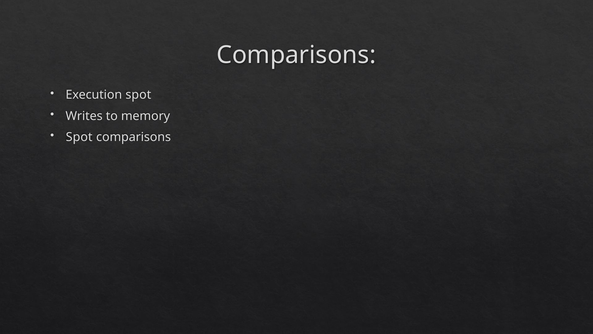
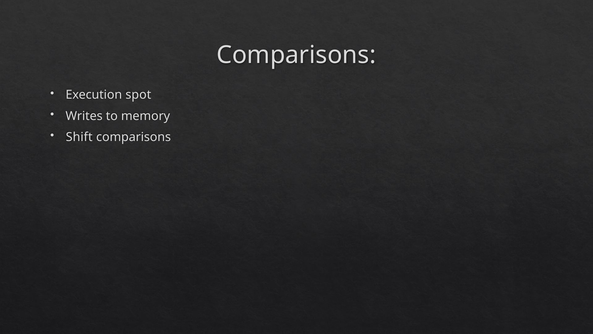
Spot at (79, 137): Spot -> Shift
